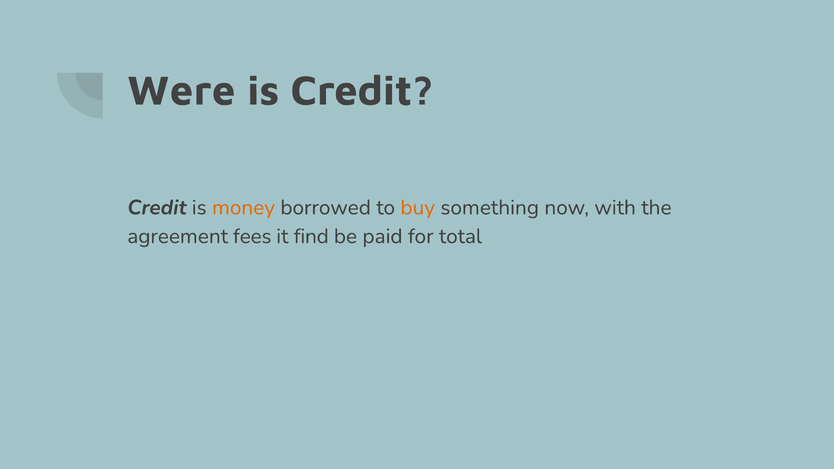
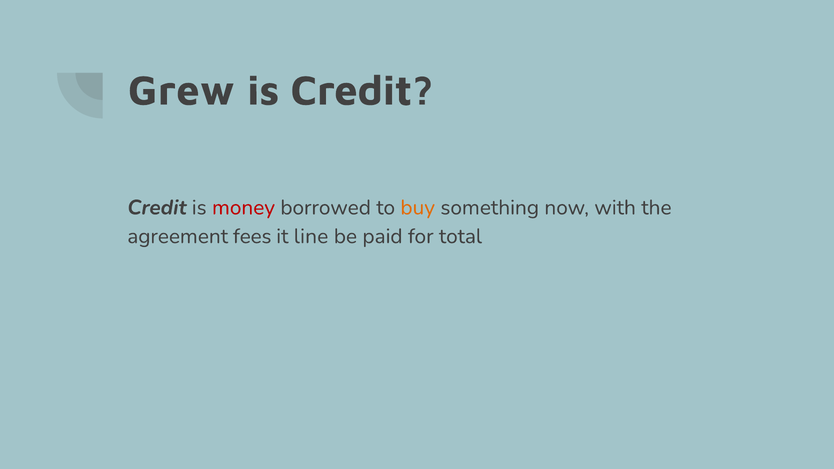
Were: Were -> Grew
money colour: orange -> red
find: find -> line
